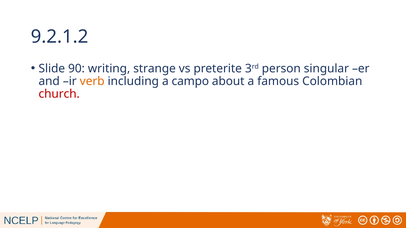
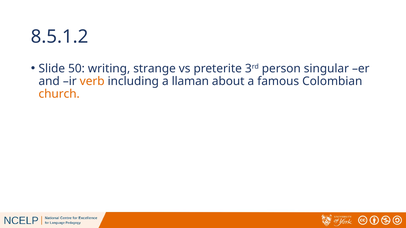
9.2.1.2: 9.2.1.2 -> 8.5.1.2
90: 90 -> 50
campo: campo -> llaman
church colour: red -> orange
